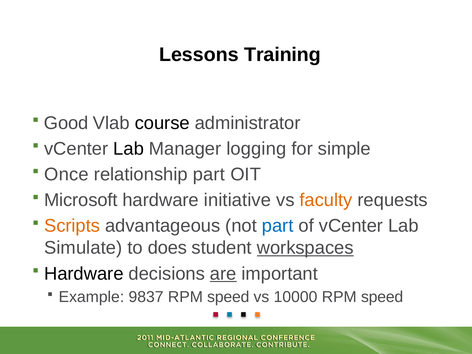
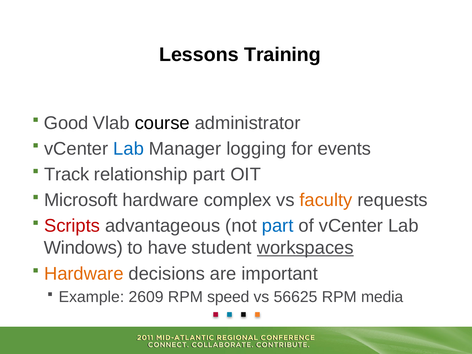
Lab at (129, 149) colour: black -> blue
simple: simple -> events
Once: Once -> Track
initiative: initiative -> complex
Scripts colour: orange -> red
Simulate: Simulate -> Windows
does: does -> have
Hardware at (84, 274) colour: black -> orange
are underline: present -> none
9837: 9837 -> 2609
10000: 10000 -> 56625
speed at (382, 297): speed -> media
